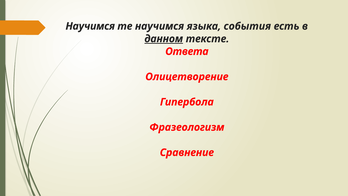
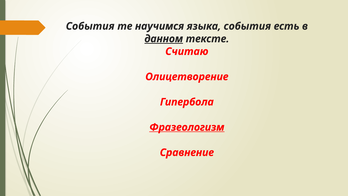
Научимся at (90, 26): Научимся -> События
Ответа: Ответа -> Считаю
Фразеологизм underline: none -> present
